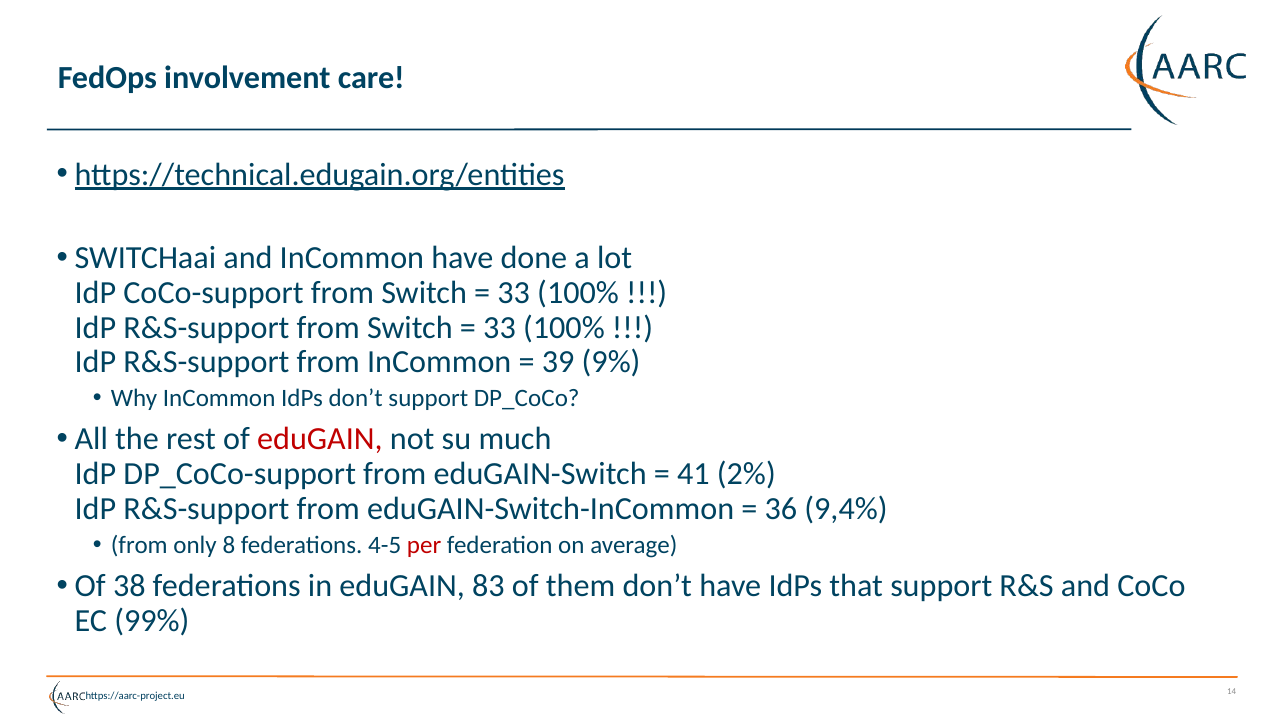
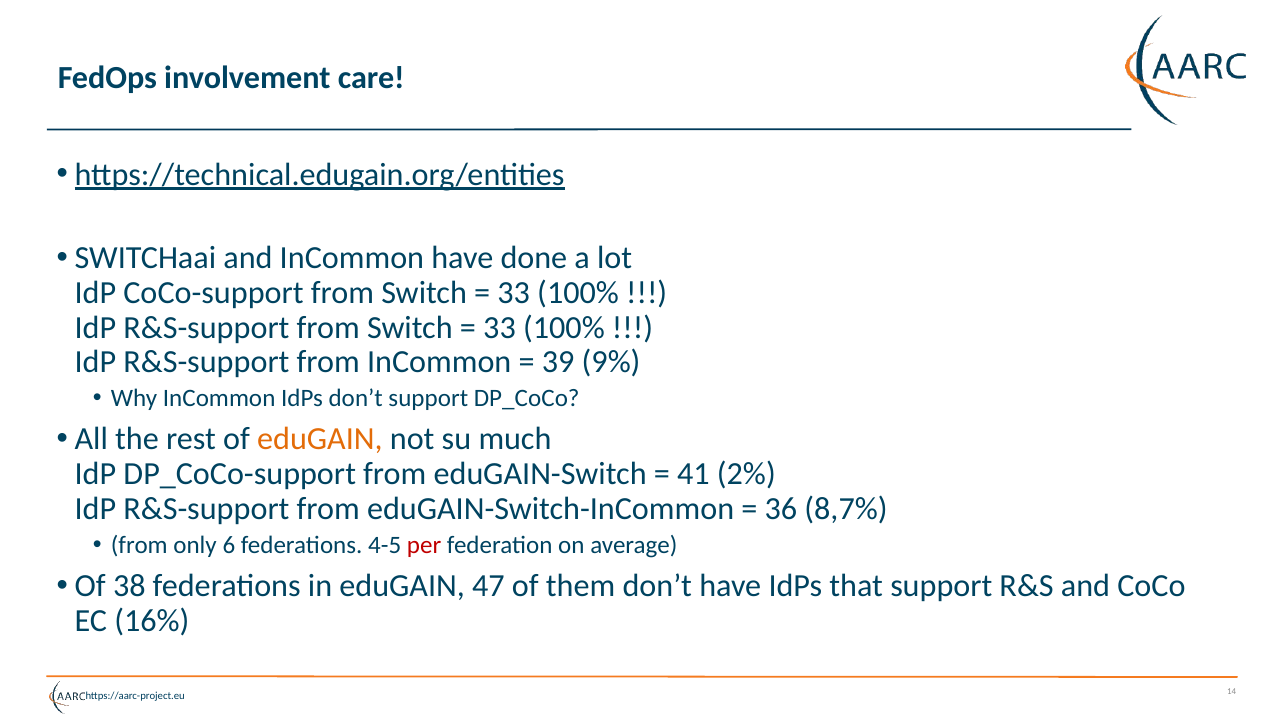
eduGAIN at (320, 439) colour: red -> orange
9,4%: 9,4% -> 8,7%
8: 8 -> 6
83: 83 -> 47
99%: 99% -> 16%
